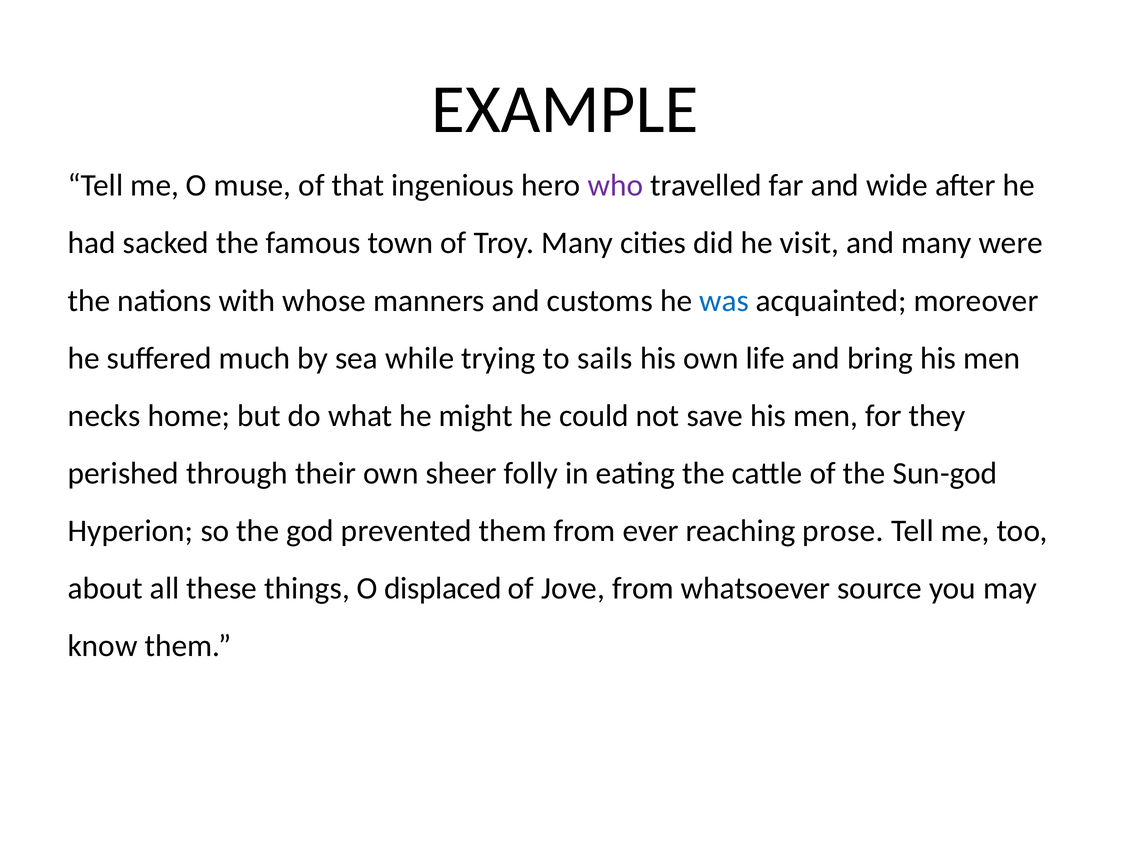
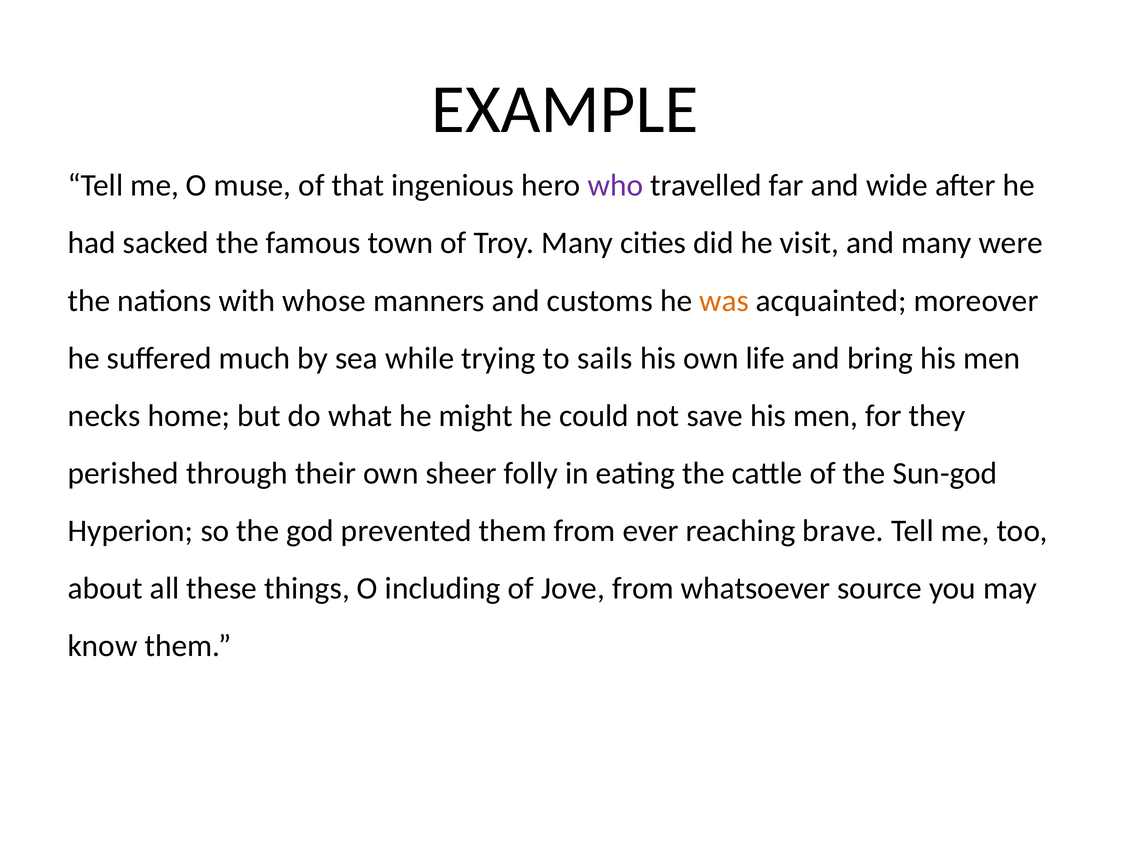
was colour: blue -> orange
prose: prose -> brave
displaced: displaced -> including
